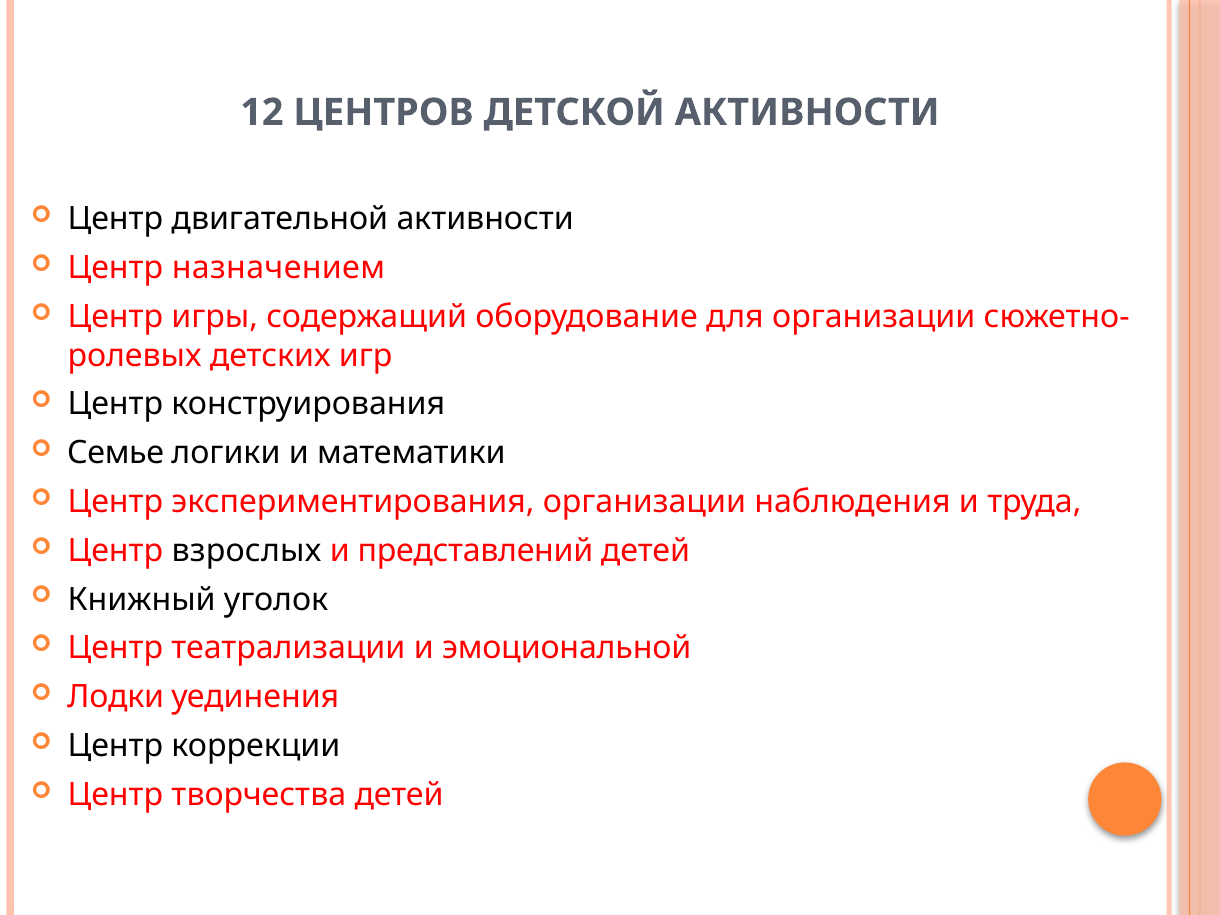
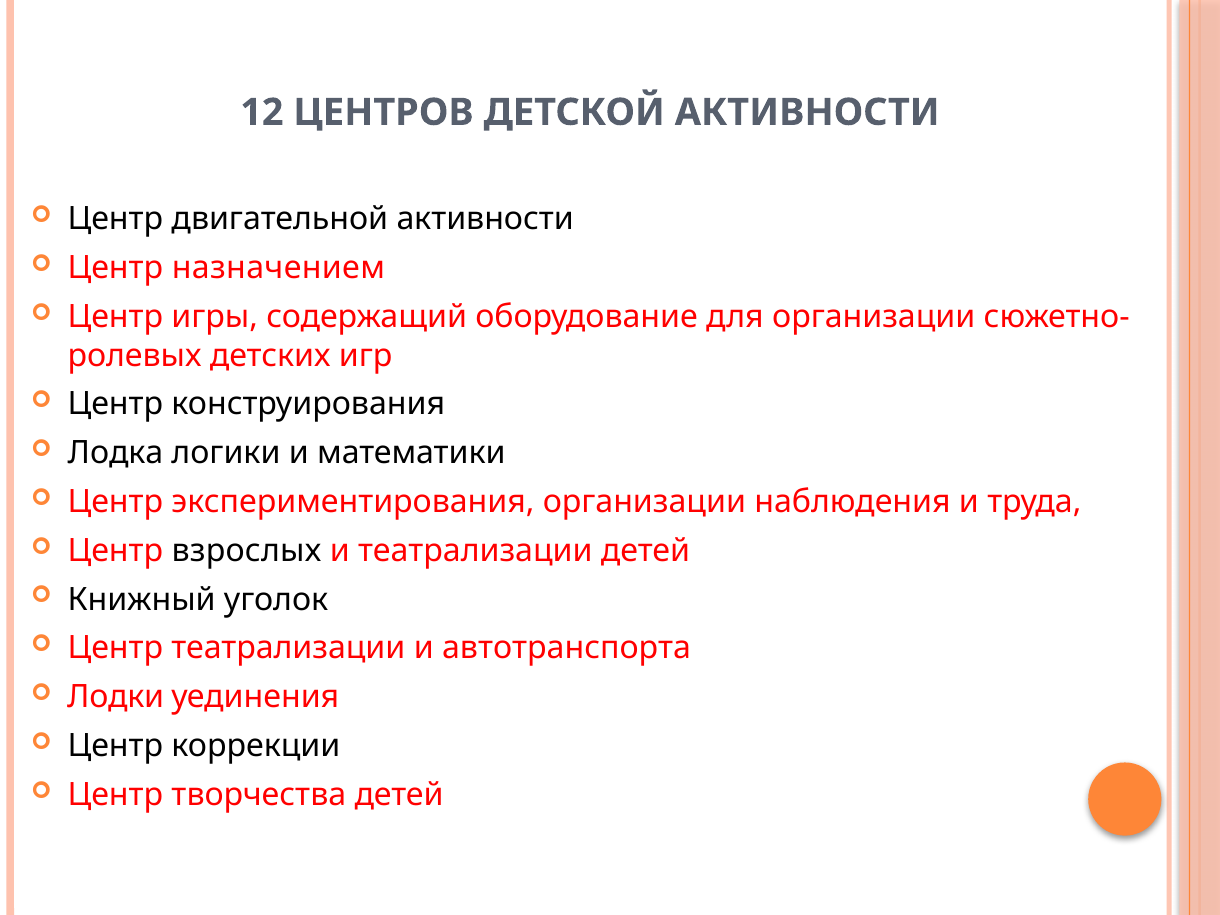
Семье: Семье -> Лодка
и представлений: представлений -> театрализации
эмоциональной: эмоциональной -> автотранспорта
